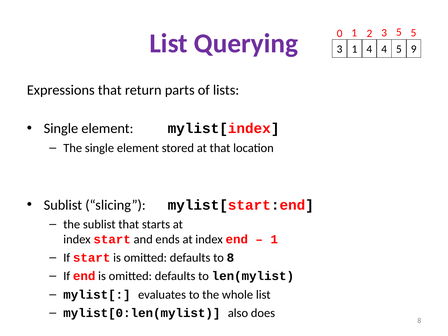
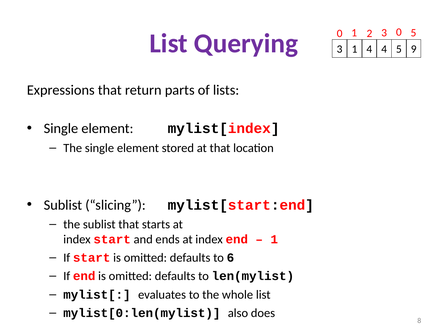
3 5: 5 -> 0
to 8: 8 -> 6
